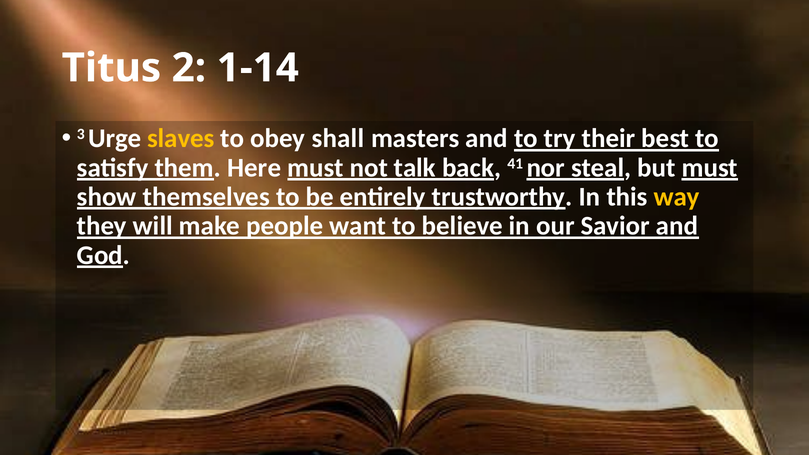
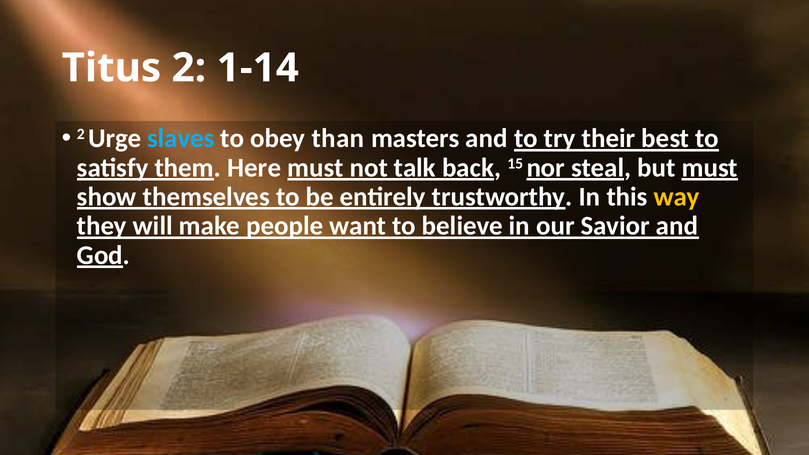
3 at (81, 134): 3 -> 2
slaves colour: yellow -> light blue
shall: shall -> than
41: 41 -> 15
